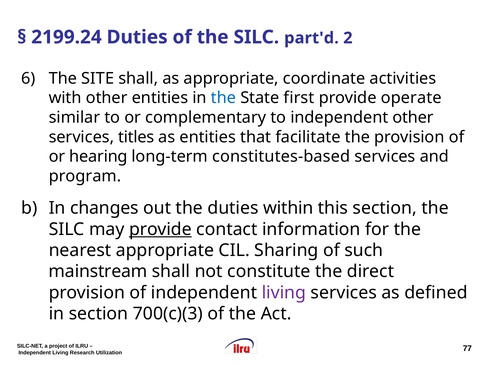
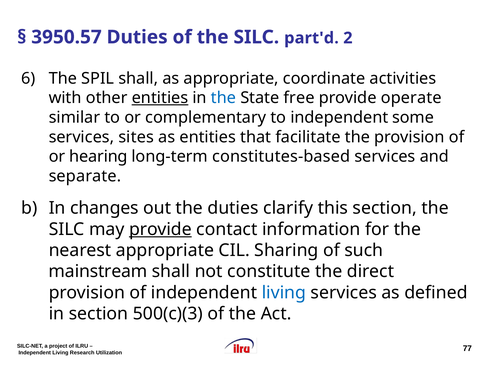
2199.24: 2199.24 -> 3950.57
SITE: SITE -> SPIL
entities at (160, 98) underline: none -> present
first: first -> free
independent other: other -> some
titles: titles -> sites
program: program -> separate
within: within -> clarify
living at (284, 293) colour: purple -> blue
700(c)(3: 700(c)(3 -> 500(c)(3
